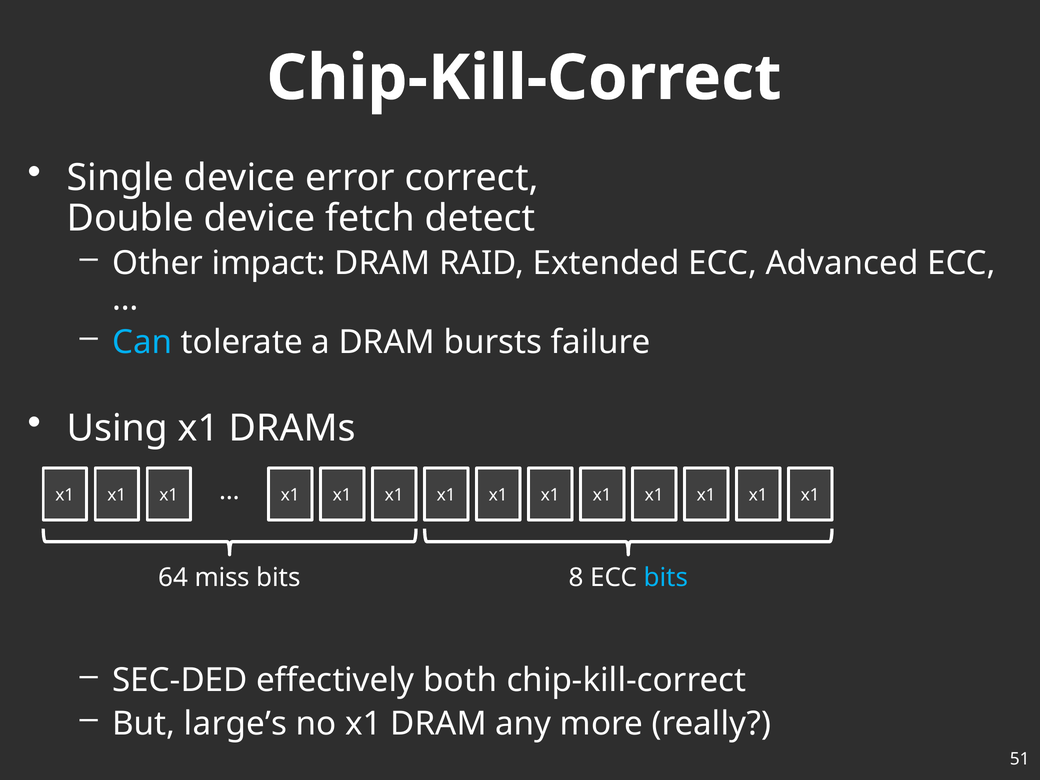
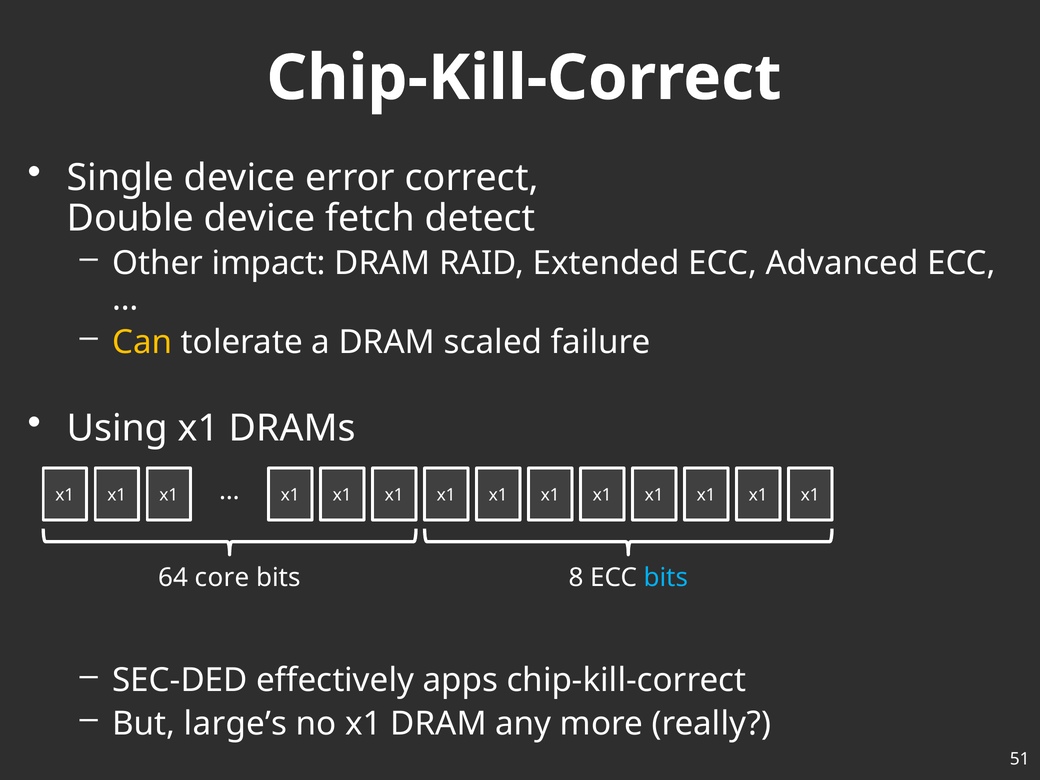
Can colour: light blue -> yellow
bursts: bursts -> scaled
miss: miss -> core
both: both -> apps
